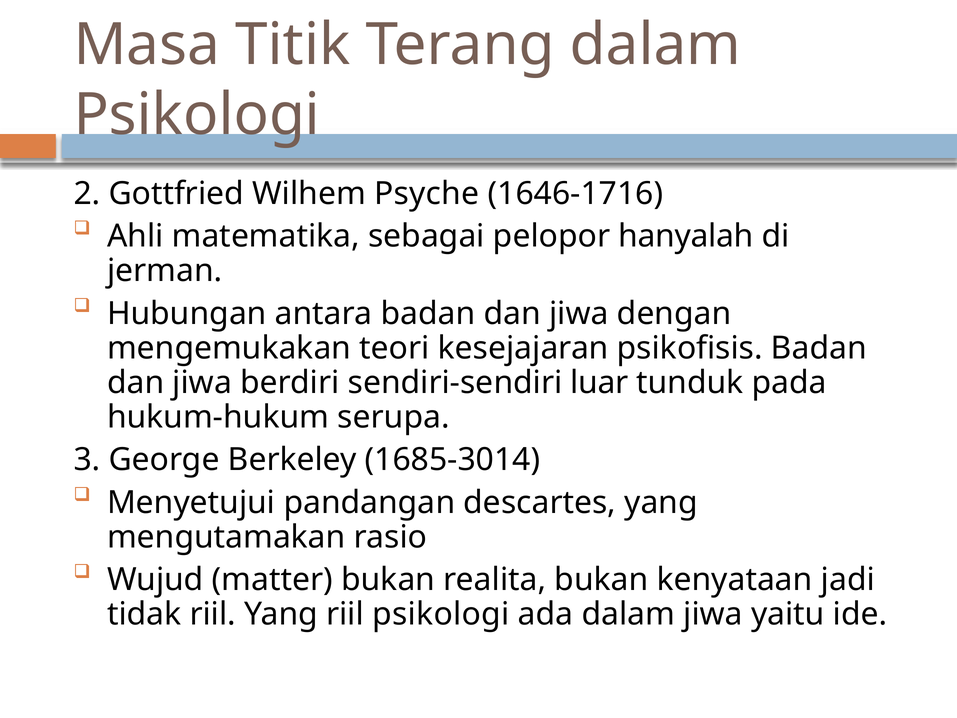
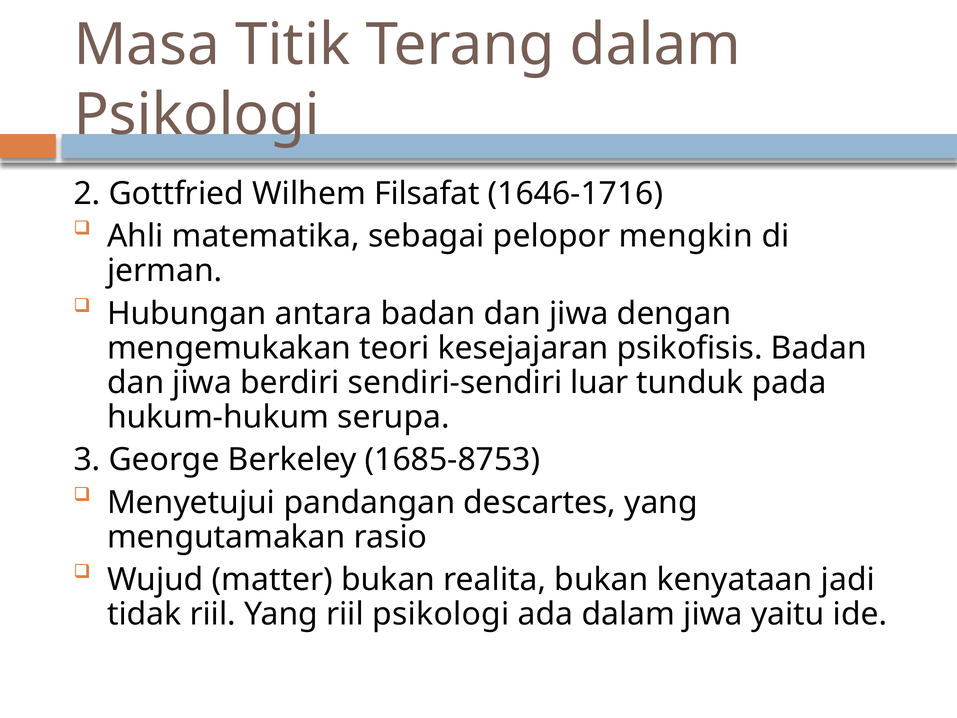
Psyche: Psyche -> Filsafat
hanyalah: hanyalah -> mengkin
1685-3014: 1685-3014 -> 1685-8753
